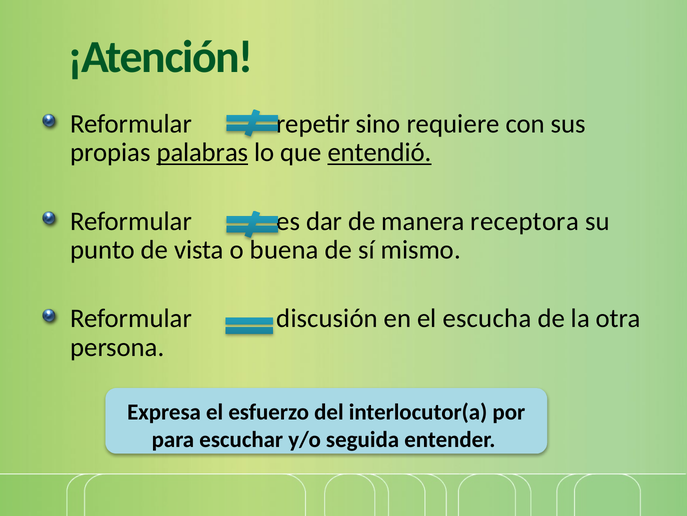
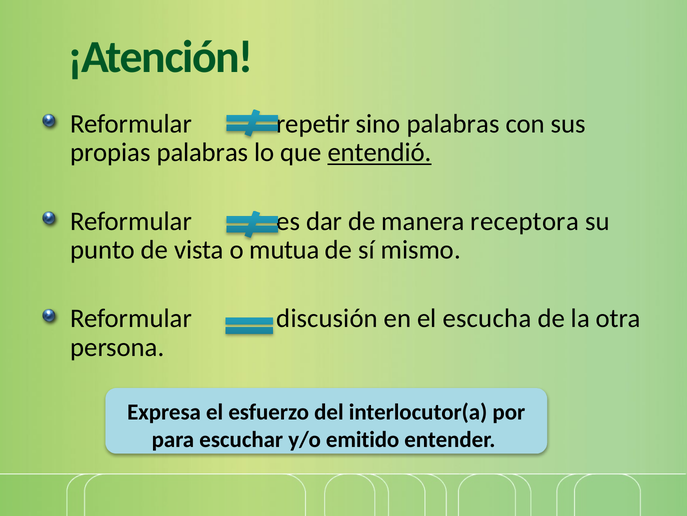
sino requiere: requiere -> palabras
palabras at (202, 152) underline: present -> none
buena: buena -> mutua
seguida: seguida -> emitido
